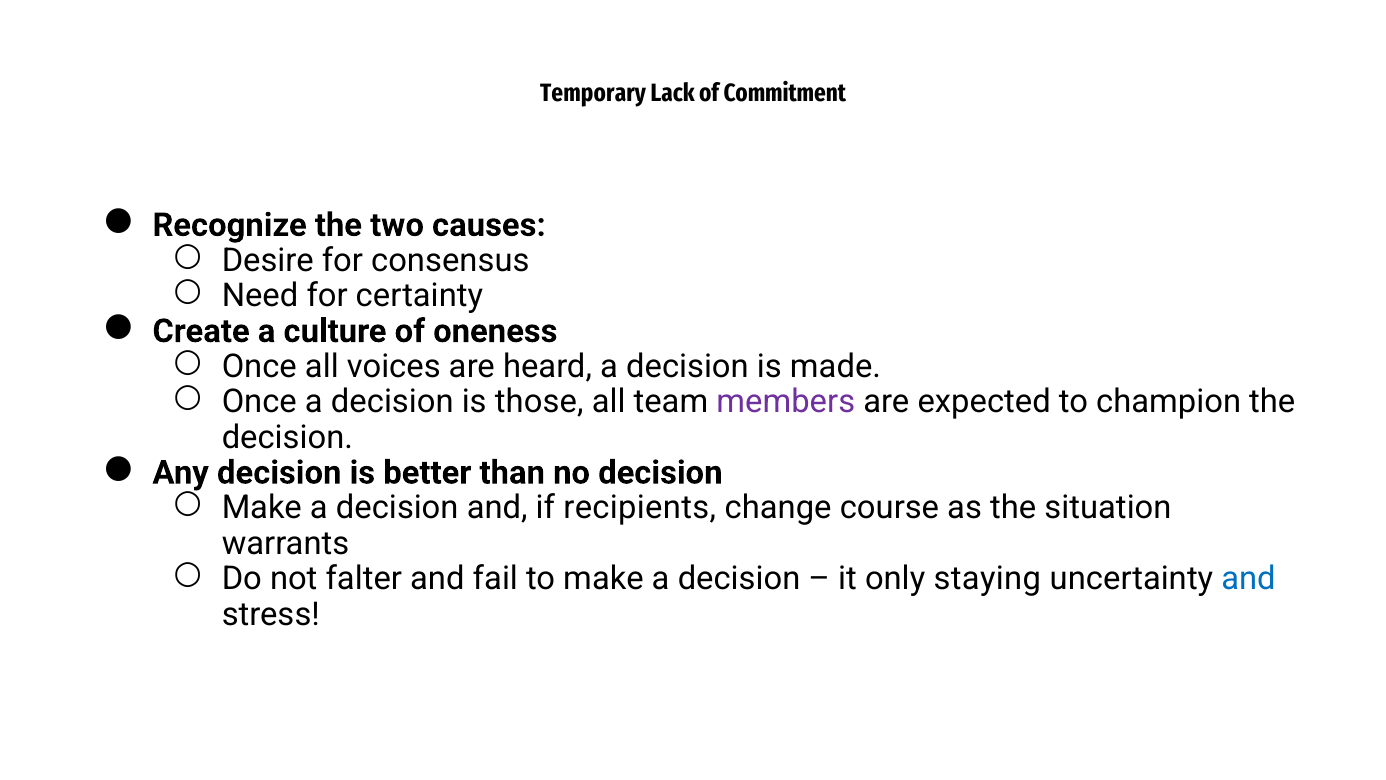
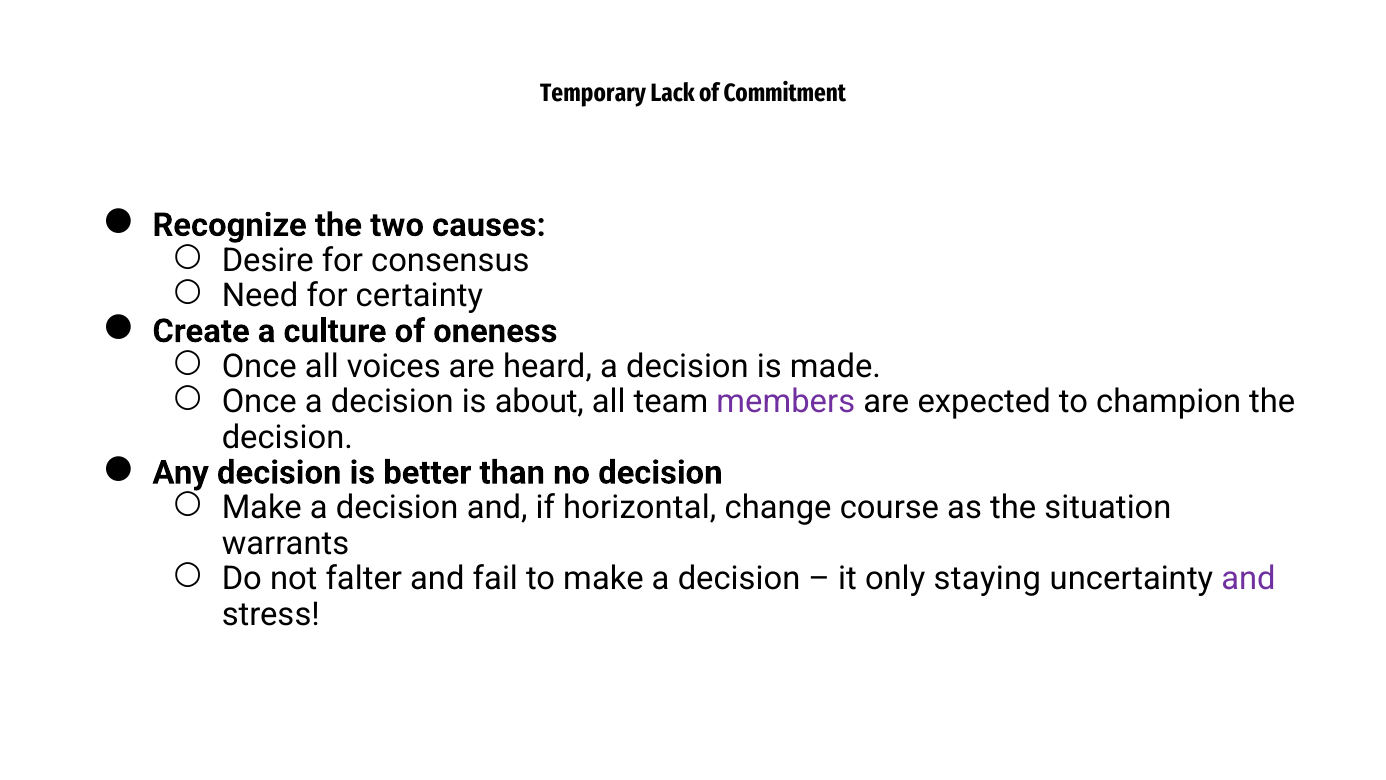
those: those -> about
recipients: recipients -> horizontal
and at (1248, 579) colour: blue -> purple
